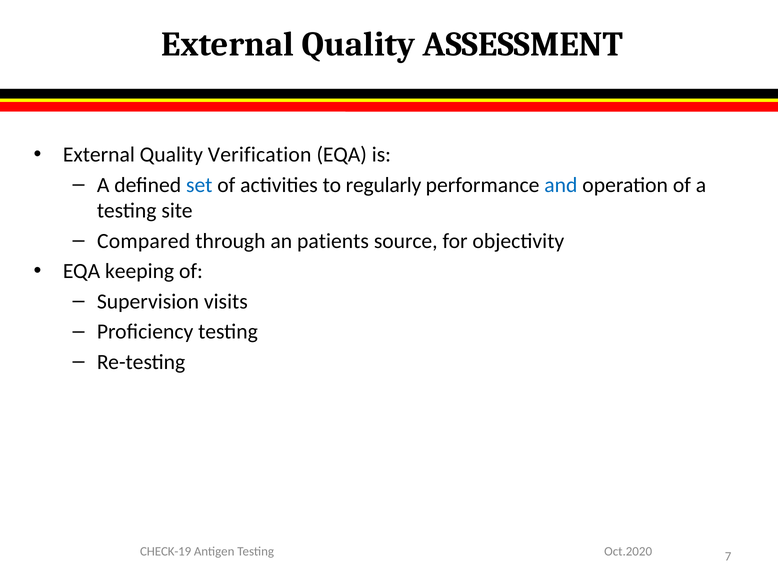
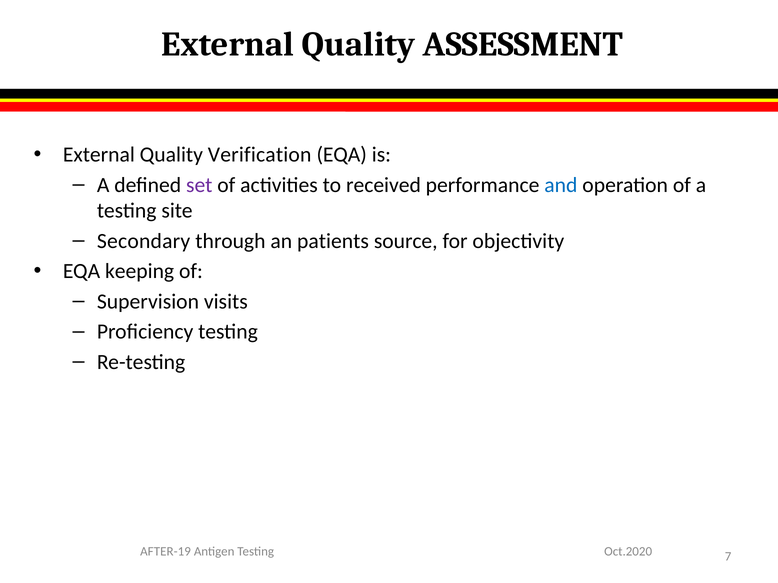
set colour: blue -> purple
regularly: regularly -> received
Compared: Compared -> Secondary
CHECK-19: CHECK-19 -> AFTER-19
